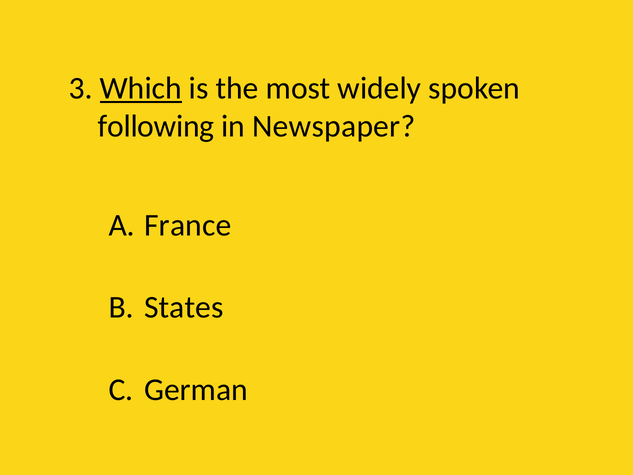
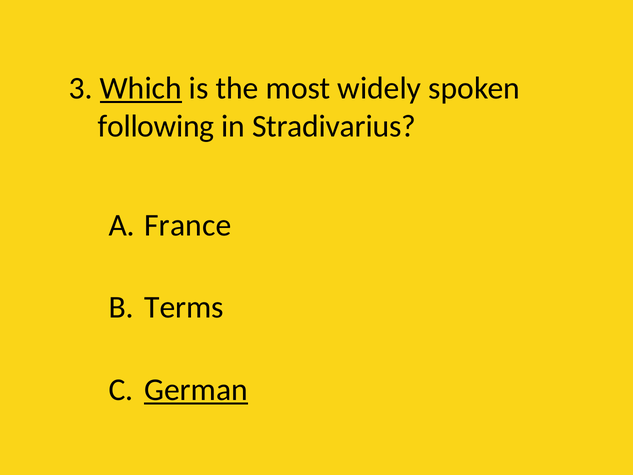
Newspaper: Newspaper -> Stradivarius
States: States -> Terms
German underline: none -> present
